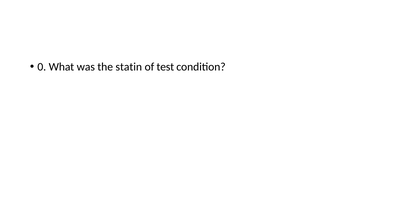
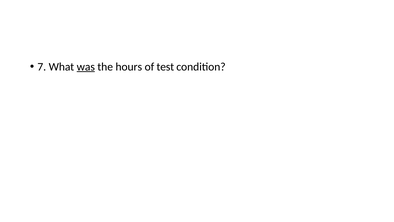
0: 0 -> 7
was underline: none -> present
statin: statin -> hours
